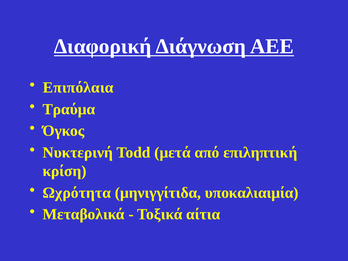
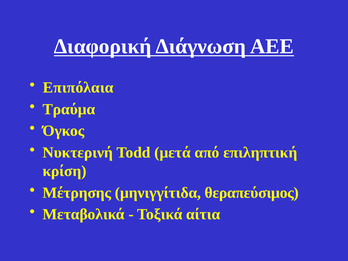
Ωχρότητα: Ωχρότητα -> Μέτρησης
υποκαλιαιμία: υποκαλιαιμία -> θεραπεύσιμος
